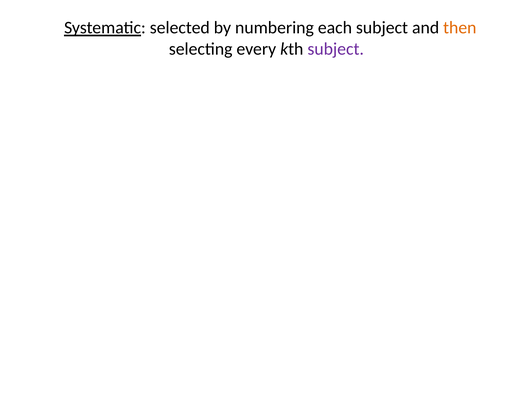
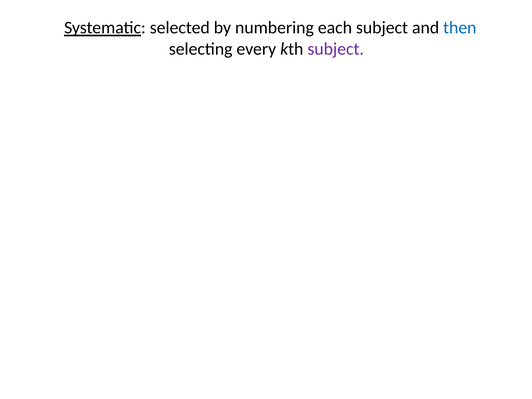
then colour: orange -> blue
